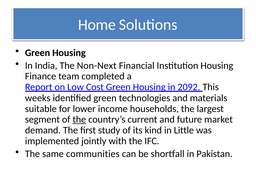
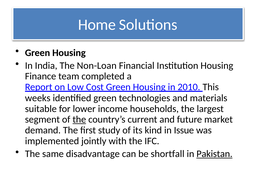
Non-Next: Non-Next -> Non-Loan
2092: 2092 -> 2010
Little: Little -> Issue
communities: communities -> disadvantage
Pakistan underline: none -> present
